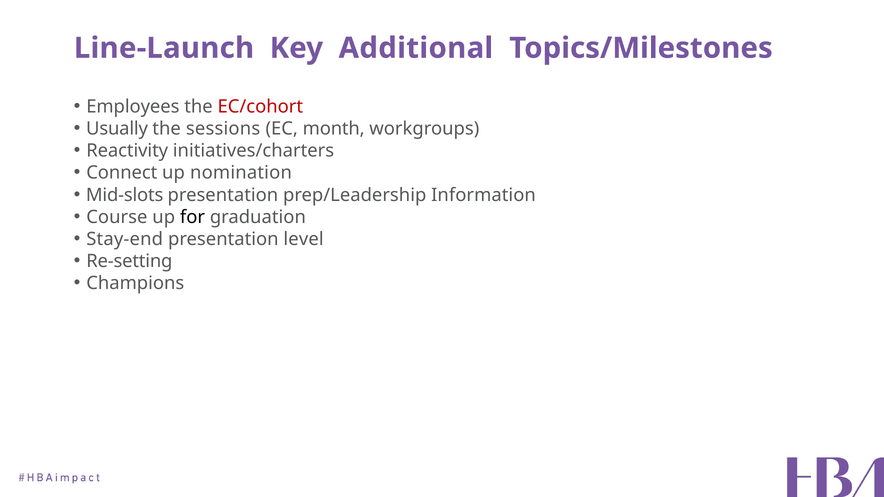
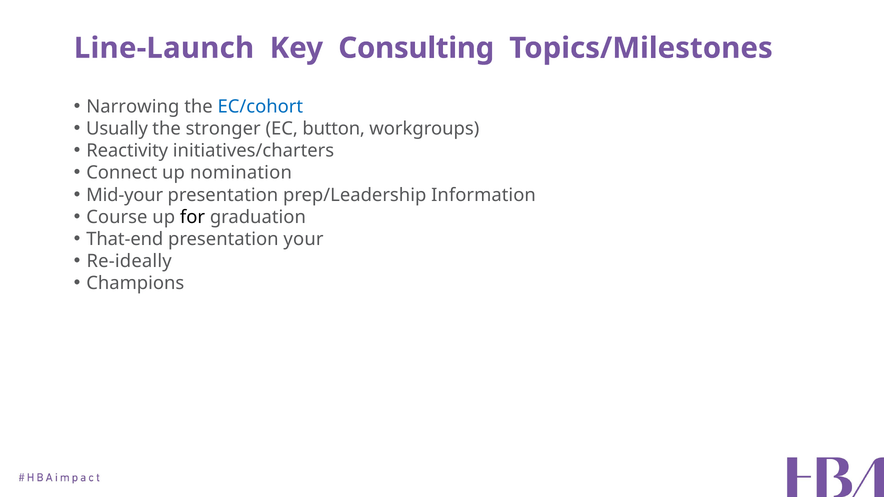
Additional: Additional -> Consulting
Employees: Employees -> Narrowing
EC/cohort colour: red -> blue
sessions: sessions -> stronger
month: month -> button
Mid-slots: Mid-slots -> Mid-your
Stay-end: Stay-end -> That-end
level: level -> your
Re-setting: Re-setting -> Re-ideally
